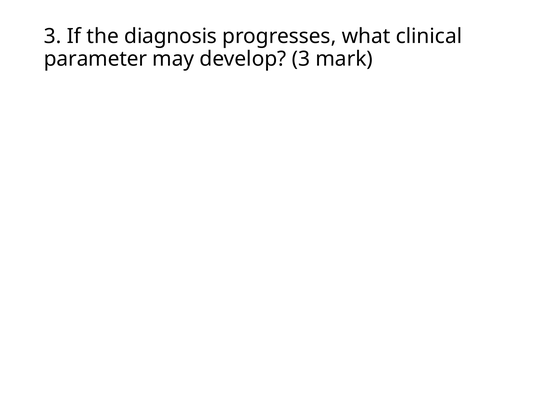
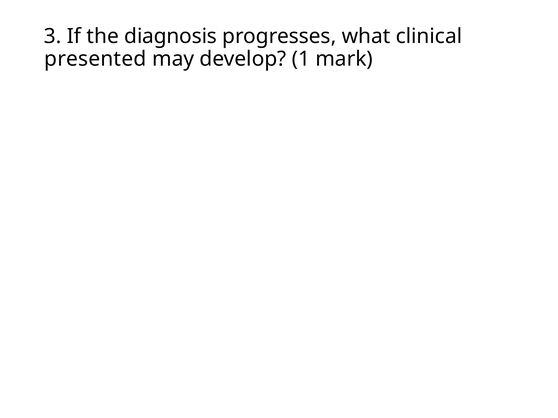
parameter: parameter -> presented
develop 3: 3 -> 1
